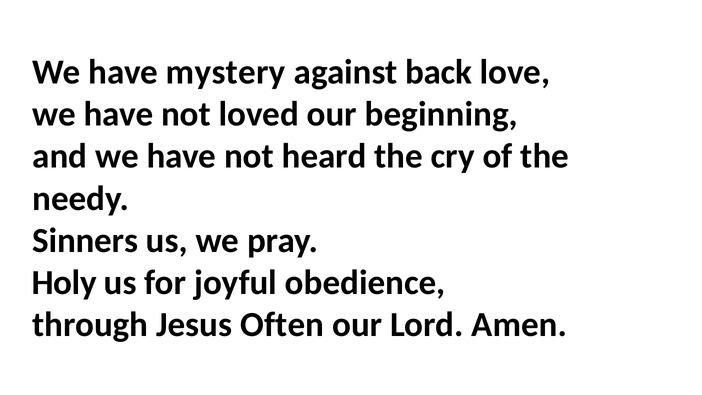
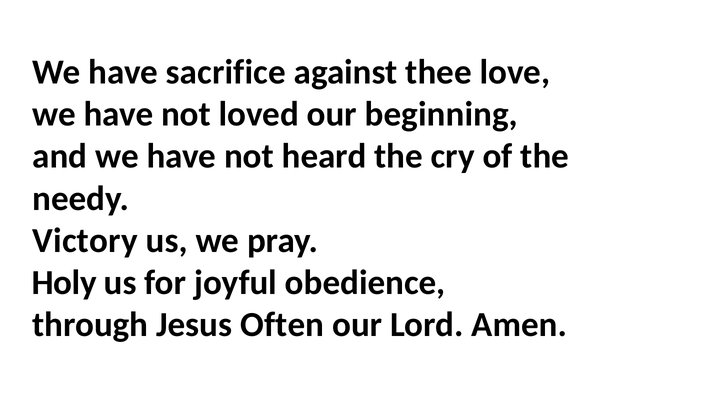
mystery: mystery -> sacrifice
back: back -> thee
Sinners: Sinners -> Victory
